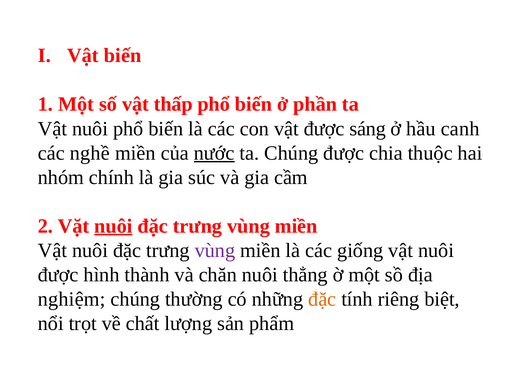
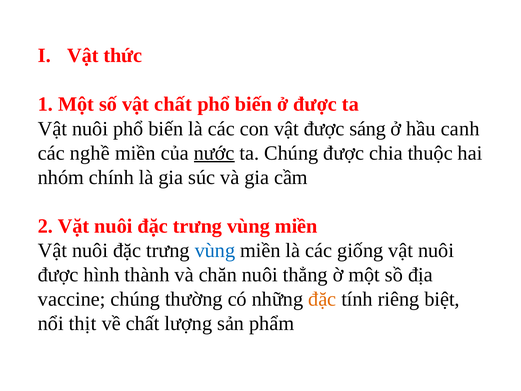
Vật biến: biến -> thức
vật thấp: thấp -> chất
ở phần: phần -> được
nuôi at (113, 226) underline: present -> none
vùng at (215, 250) colour: purple -> blue
nghiệm: nghiệm -> vaccine
trọt: trọt -> thịt
